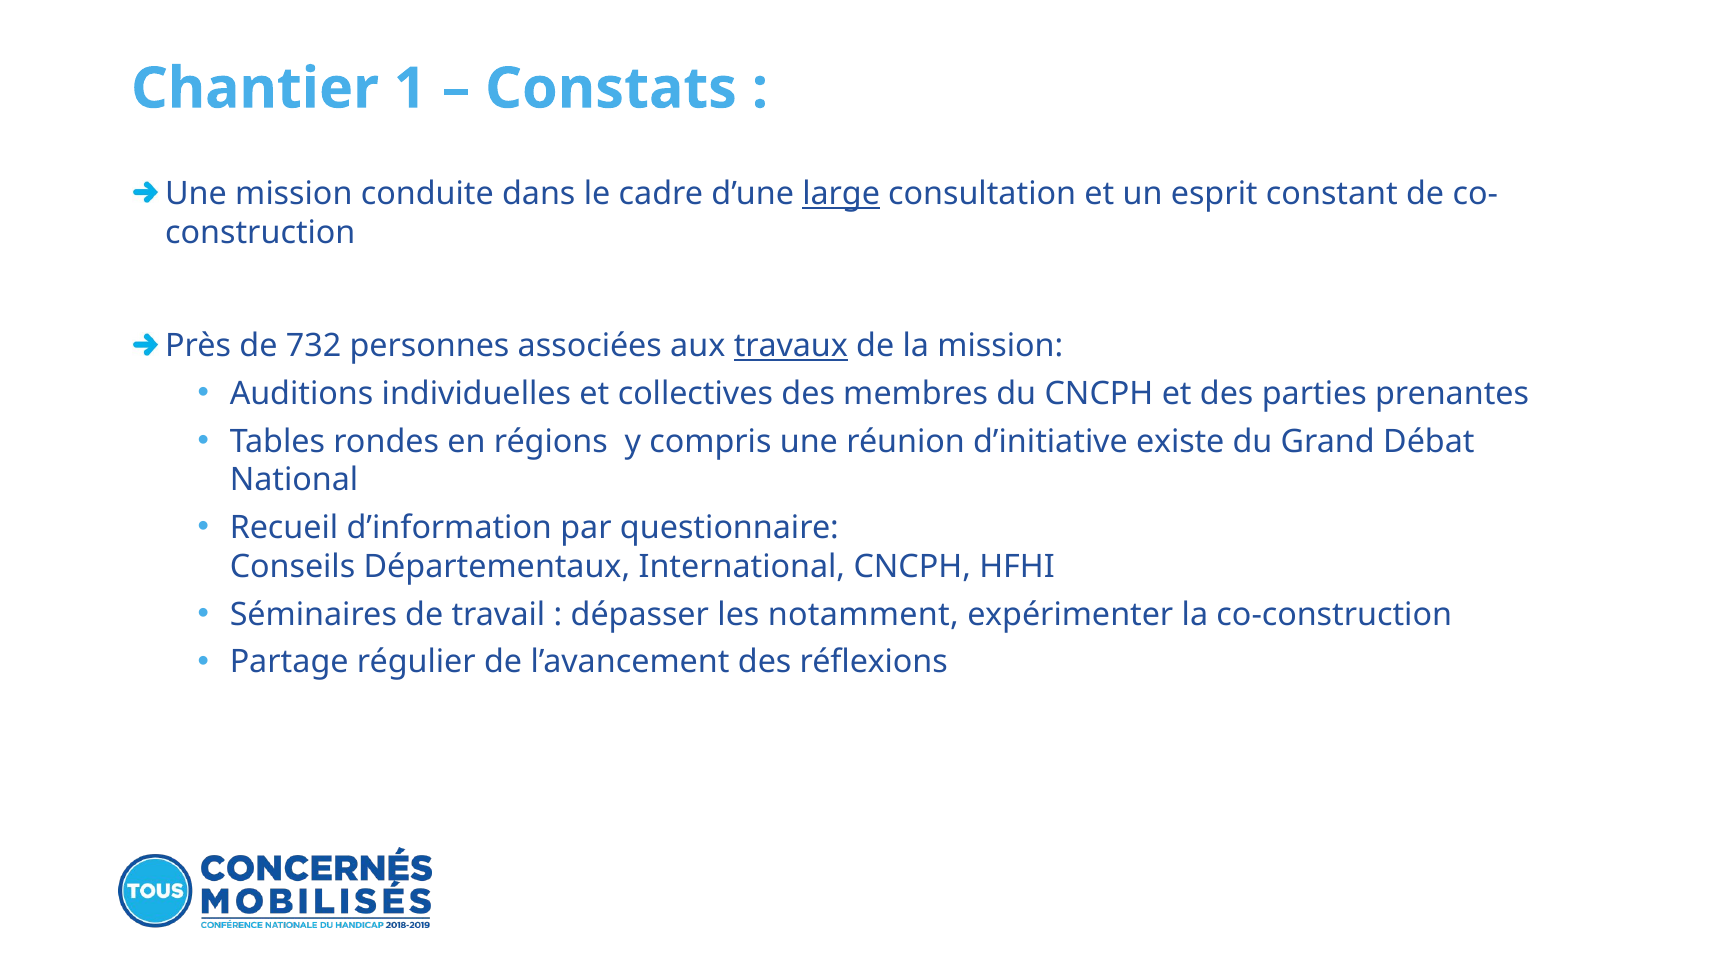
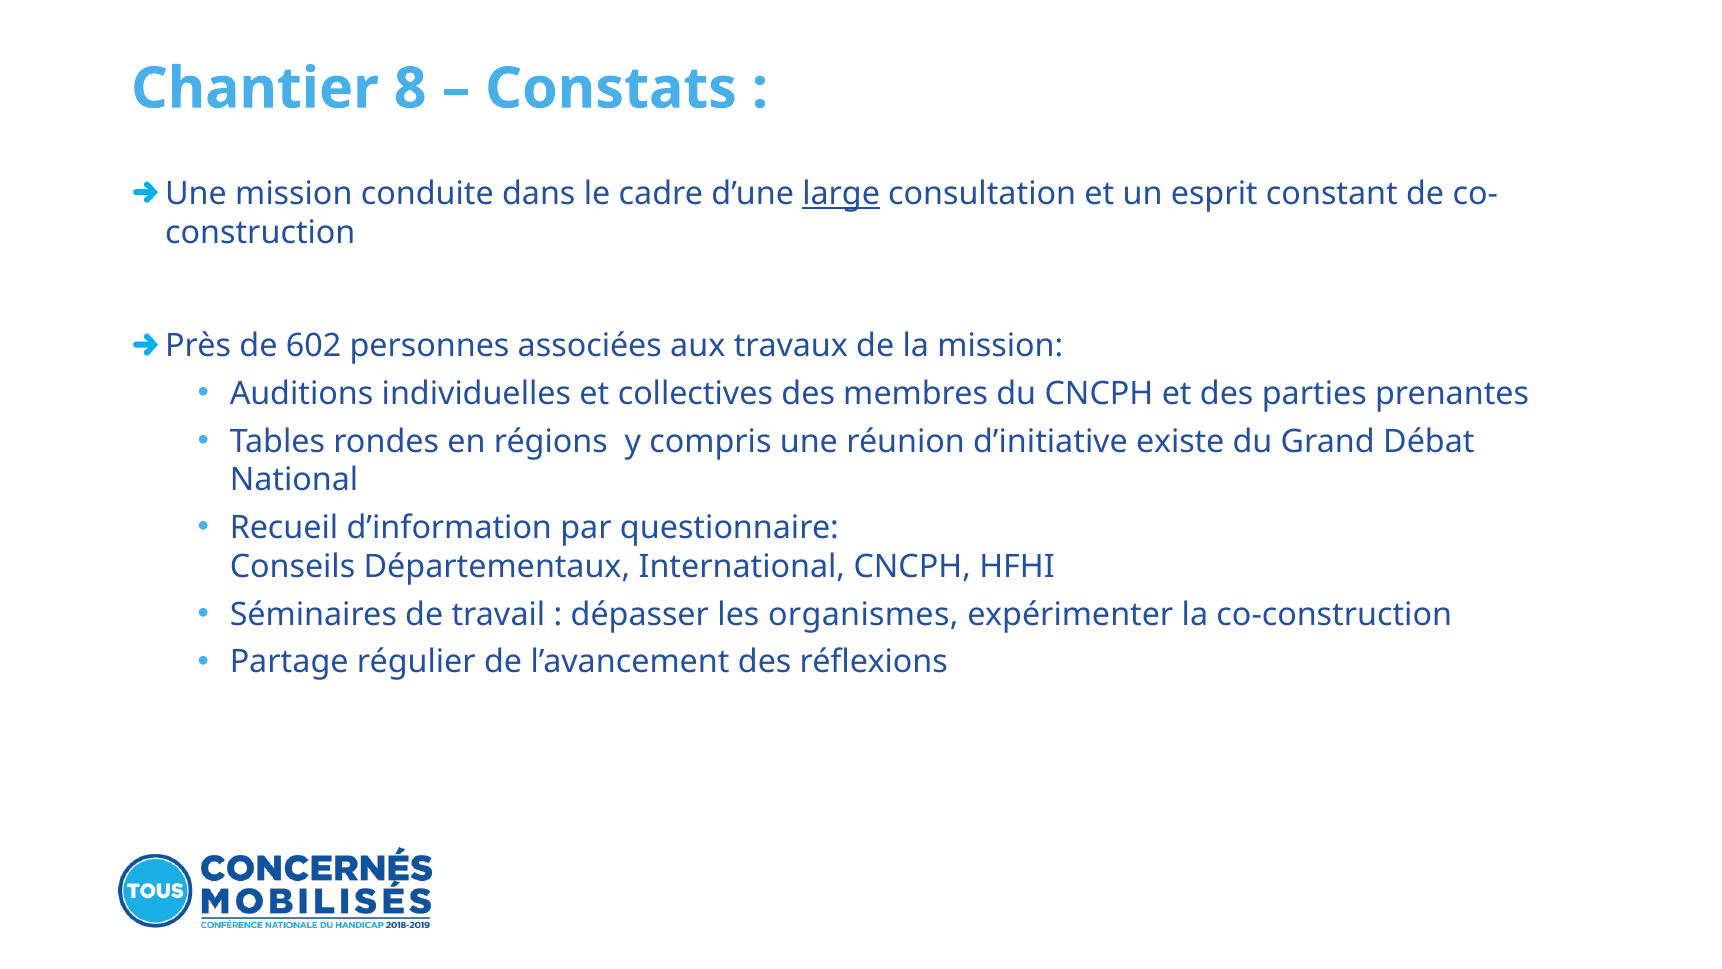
1: 1 -> 8
732: 732 -> 602
travaux underline: present -> none
notamment: notamment -> organismes
